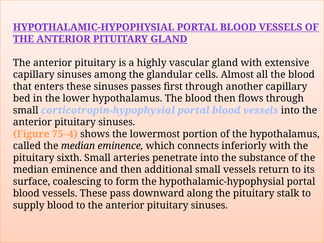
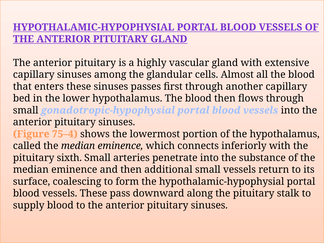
corticotropin-hypophysial: corticotropin-hypophysial -> gonadotropic-hypophysial
